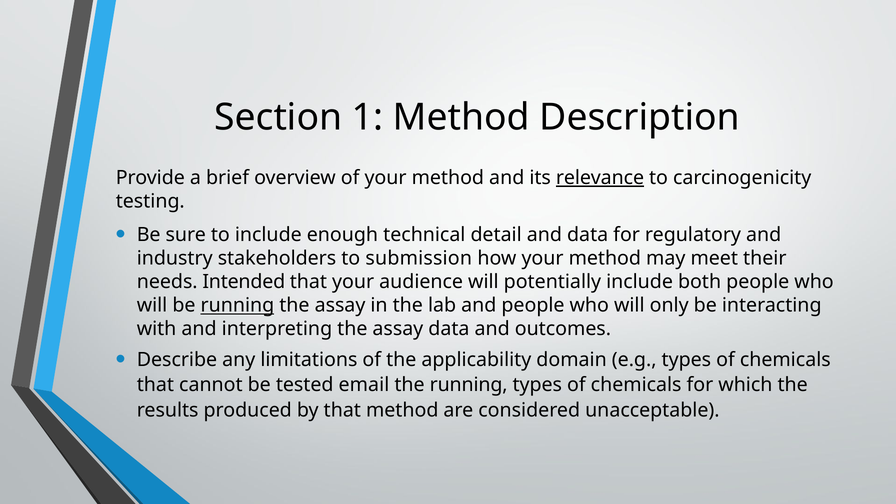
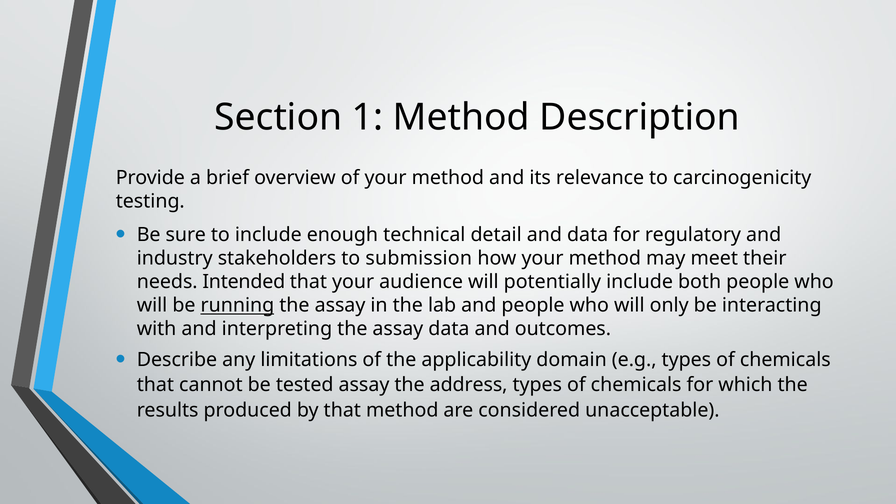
relevance underline: present -> none
tested email: email -> assay
the running: running -> address
